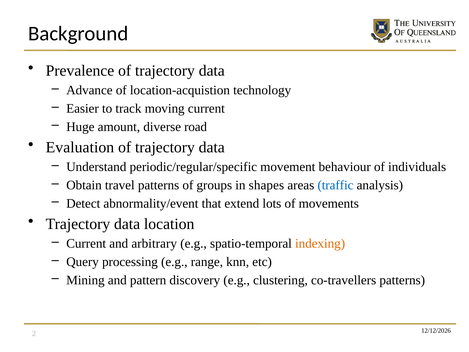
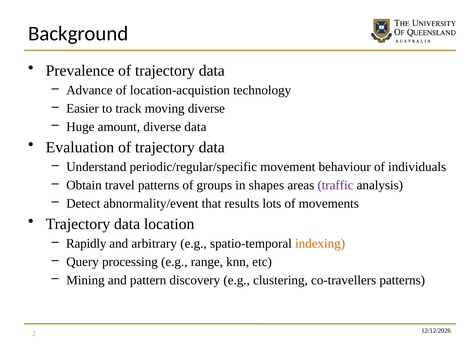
moving current: current -> diverse
diverse road: road -> data
traffic colour: blue -> purple
extend: extend -> results
Current at (86, 243): Current -> Rapidly
